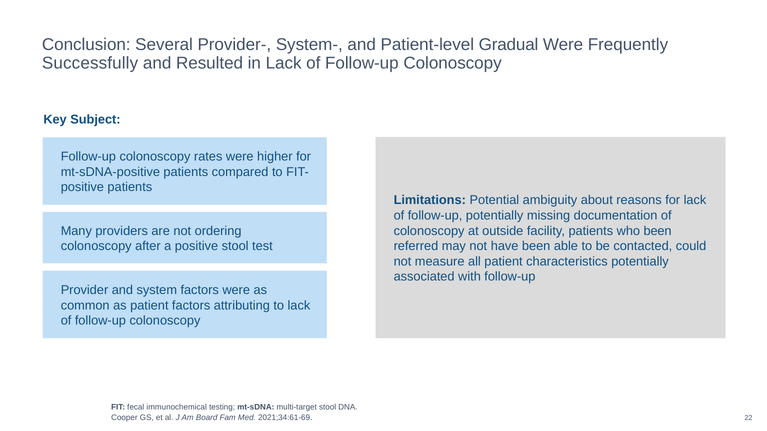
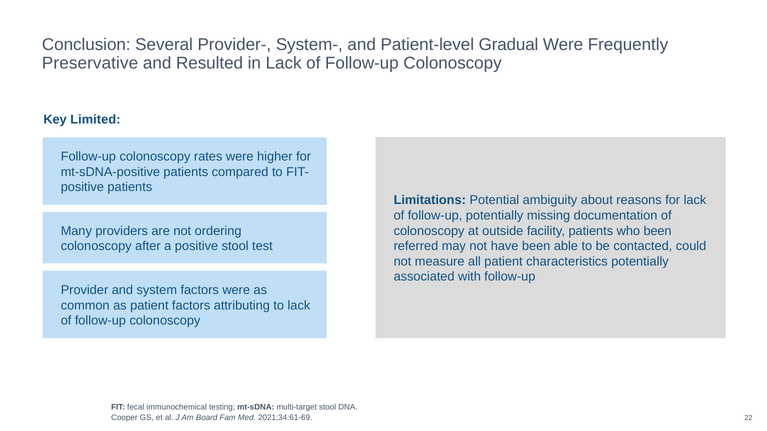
Successfully: Successfully -> Preservative
Subject: Subject -> Limited
